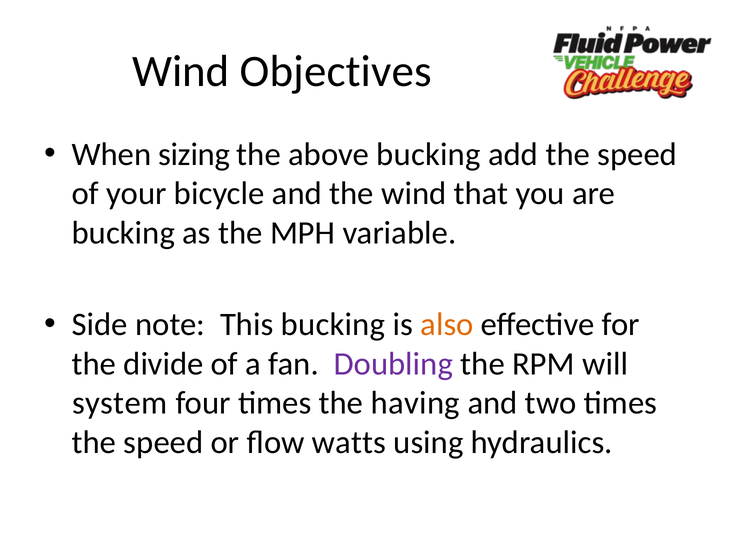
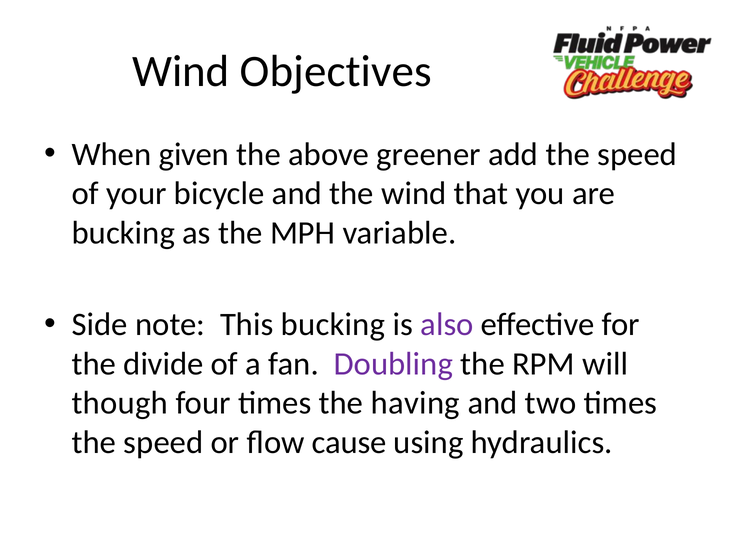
sizing: sizing -> given
above bucking: bucking -> greener
also colour: orange -> purple
system: system -> though
watts: watts -> cause
